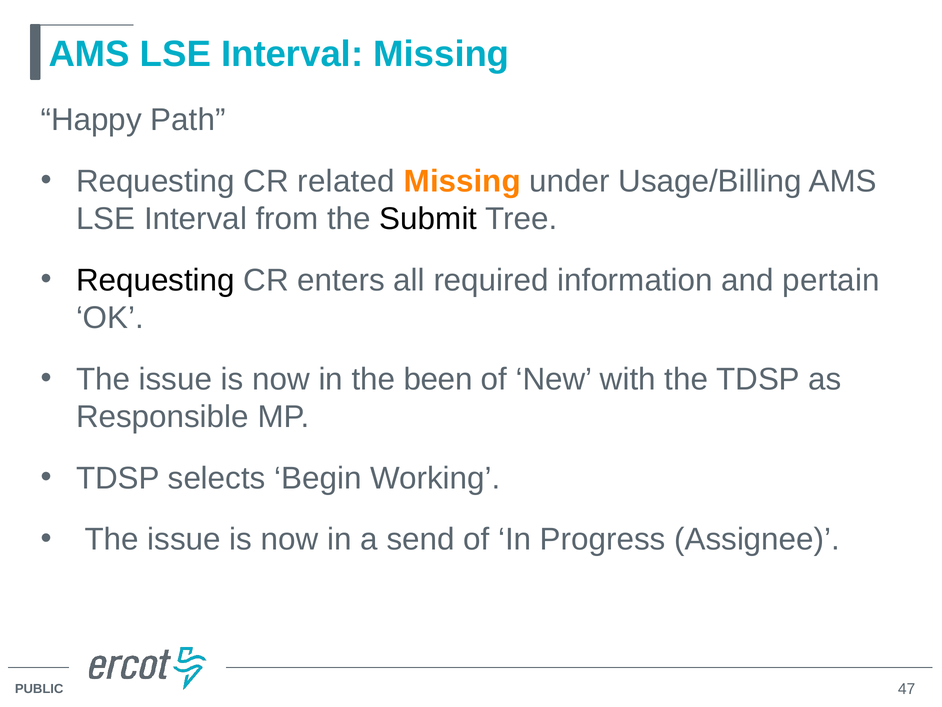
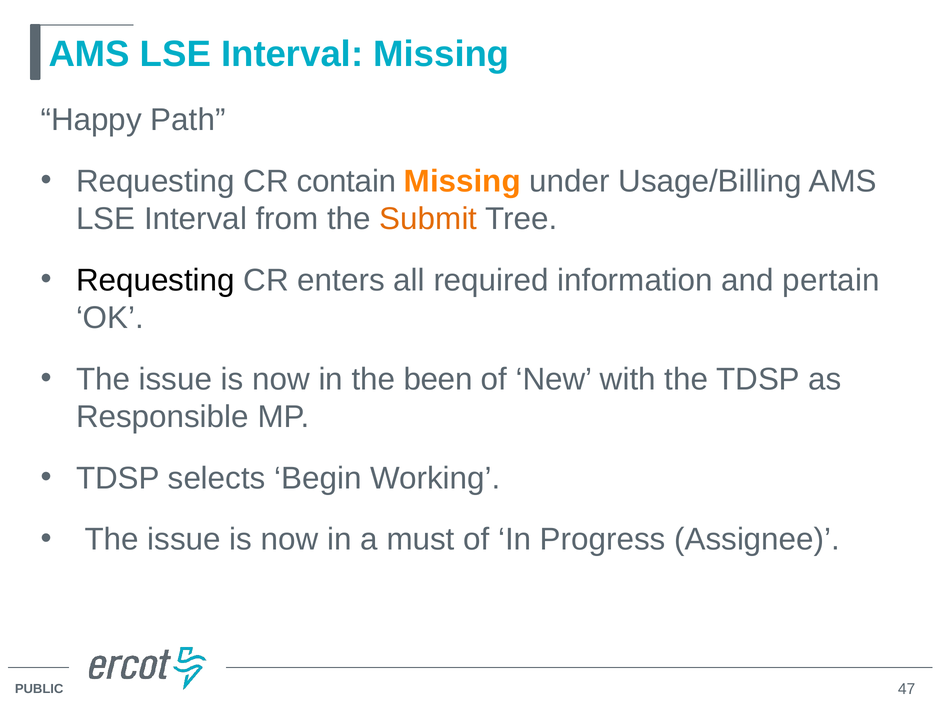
related: related -> contain
Submit colour: black -> orange
send: send -> must
